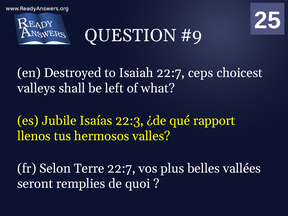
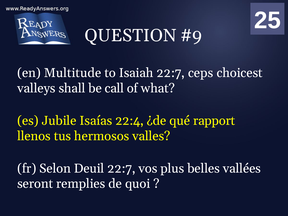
Destroyed: Destroyed -> Multitude
left: left -> call
22:3: 22:3 -> 22:4
Terre: Terre -> Deuil
